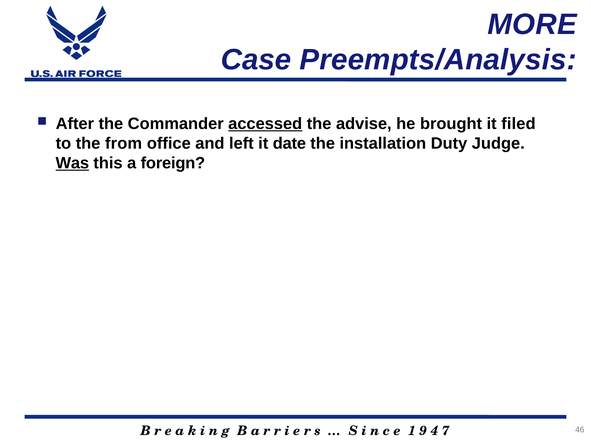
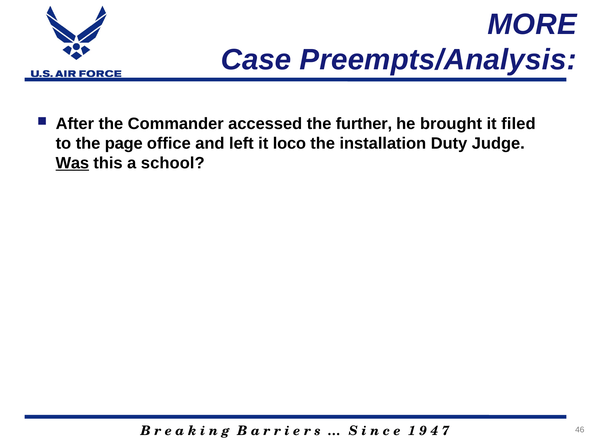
accessed underline: present -> none
advise: advise -> further
from: from -> page
date: date -> loco
foreign: foreign -> school
